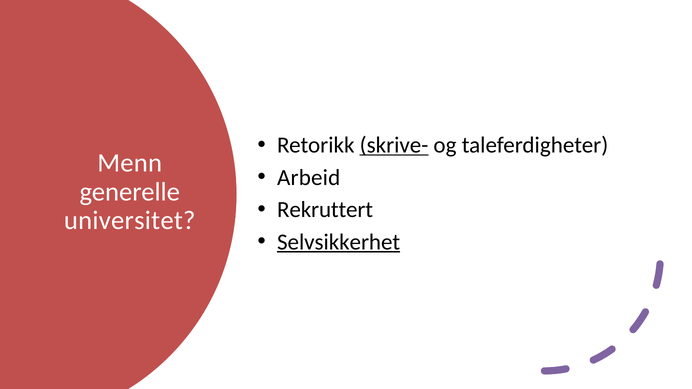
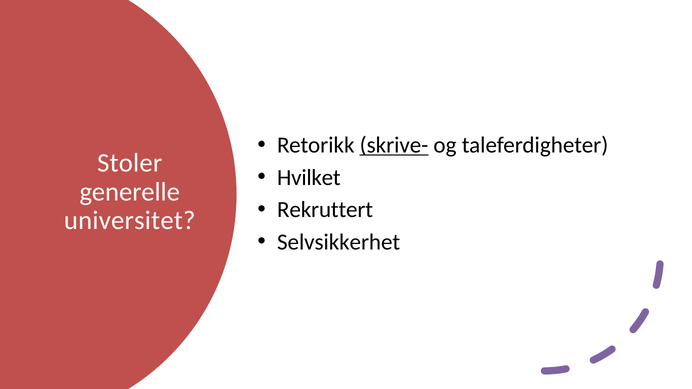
Menn: Menn -> Stoler
Arbeid: Arbeid -> Hvilket
Selvsikkerhet underline: present -> none
